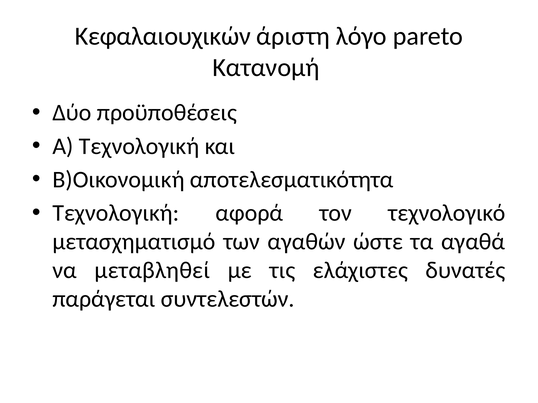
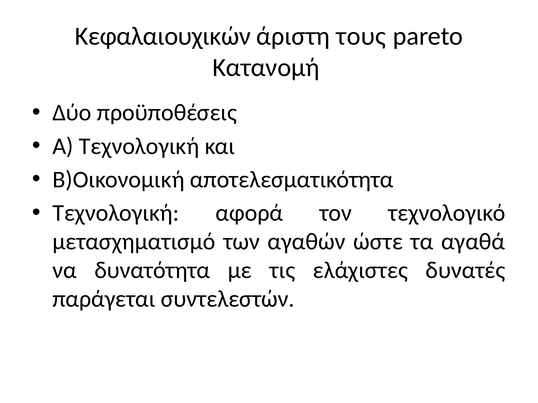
λόγο: λόγο -> τους
μεταβληθεί: μεταβληθεί -> δυνατότητα
